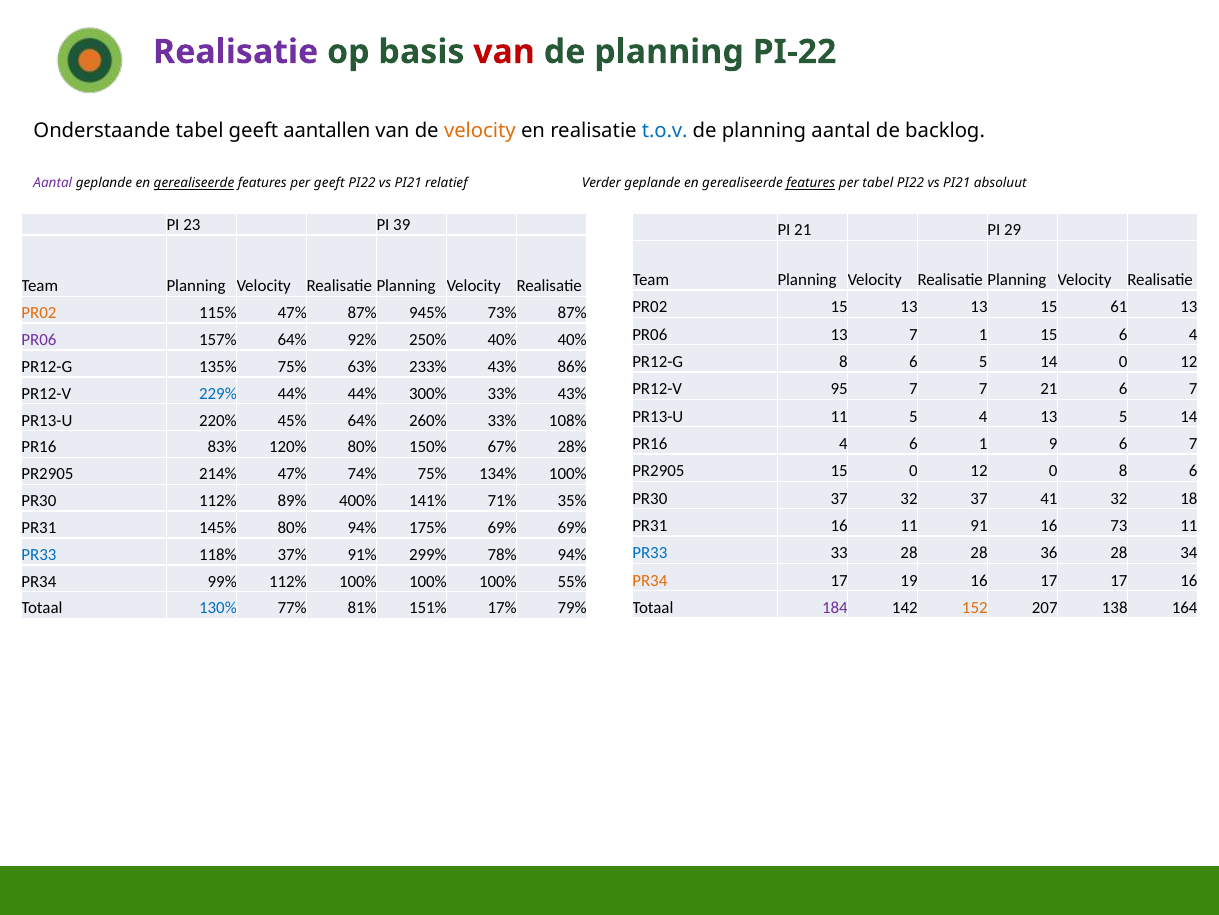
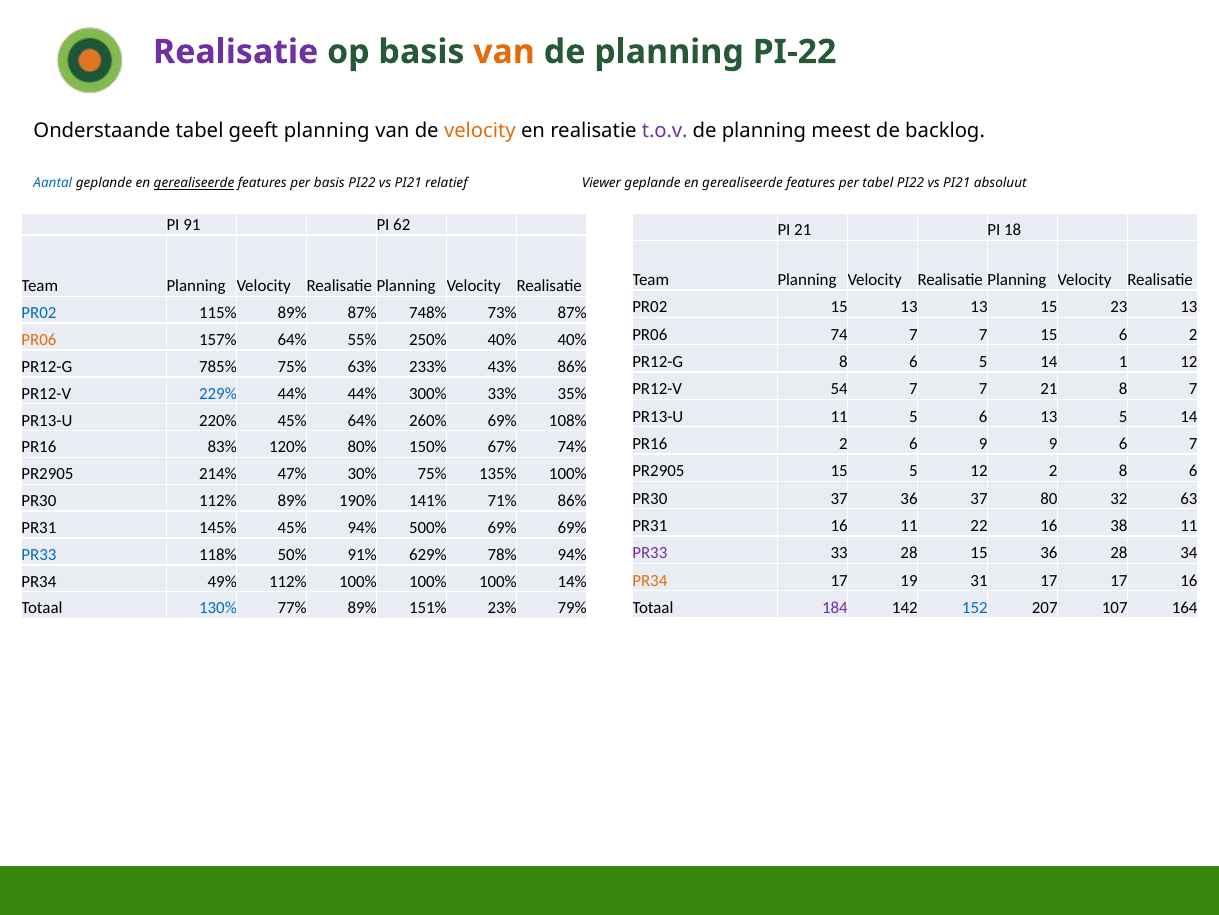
van at (504, 52) colour: red -> orange
geeft aantallen: aantallen -> planning
t.o.v colour: blue -> purple
planning aantal: aantal -> meest
Aantal at (53, 183) colour: purple -> blue
per geeft: geeft -> basis
Verder: Verder -> Viewer
features at (811, 183) underline: present -> none
23: 23 -> 91
39: 39 -> 62
29: 29 -> 18
61: 61 -> 23
PR02 at (39, 313) colour: orange -> blue
115% 47%: 47% -> 89%
945%: 945% -> 748%
PR06 13: 13 -> 74
1 at (983, 334): 1 -> 7
6 4: 4 -> 2
PR06 at (39, 340) colour: purple -> orange
92%: 92% -> 55%
14 0: 0 -> 1
135%: 135% -> 785%
95: 95 -> 54
21 6: 6 -> 8
33% 43%: 43% -> 35%
5 4: 4 -> 6
260% 33%: 33% -> 69%
PR16 4: 4 -> 2
6 1: 1 -> 9
28%: 28% -> 74%
15 0: 0 -> 5
12 0: 0 -> 2
74%: 74% -> 30%
134%: 134% -> 135%
37 32: 32 -> 36
41: 41 -> 80
18: 18 -> 63
400%: 400% -> 190%
71% 35%: 35% -> 86%
91: 91 -> 22
73: 73 -> 38
145% 80%: 80% -> 45%
175%: 175% -> 500%
PR33 at (650, 553) colour: blue -> purple
28 28: 28 -> 15
37%: 37% -> 50%
299%: 299% -> 629%
19 16: 16 -> 31
99%: 99% -> 49%
55%: 55% -> 14%
152 colour: orange -> blue
138: 138 -> 107
77% 81%: 81% -> 89%
17%: 17% -> 23%
